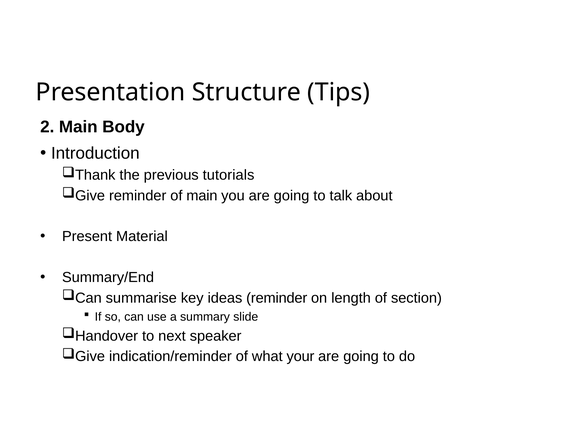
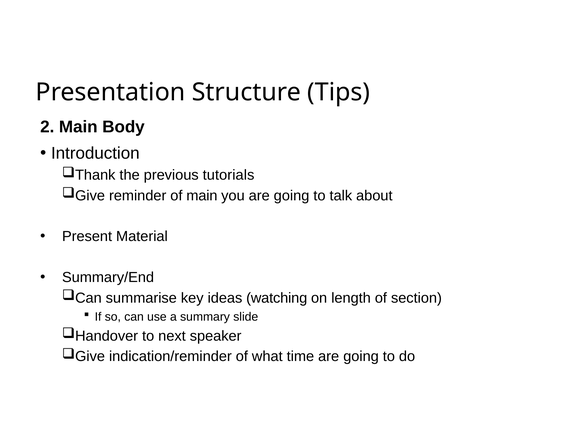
ideas reminder: reminder -> watching
your: your -> time
